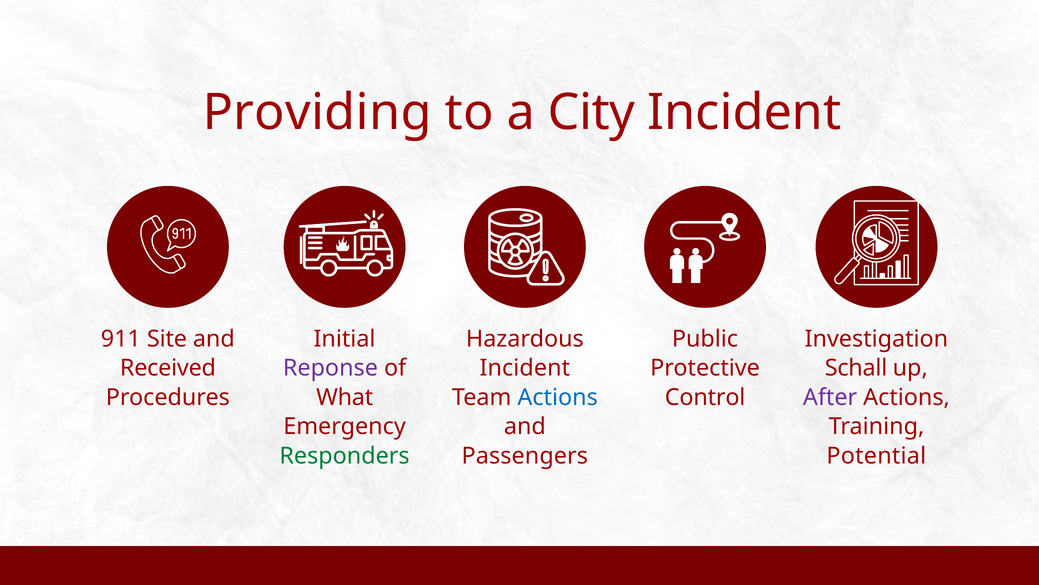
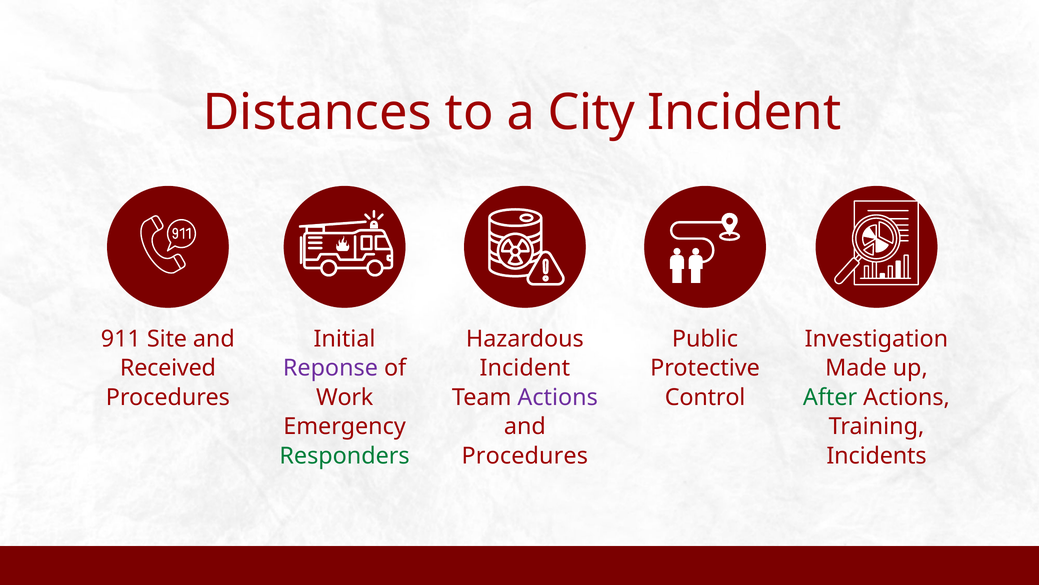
Providing: Providing -> Distances
Schall: Schall -> Made
What: What -> Work
Actions at (558, 397) colour: blue -> purple
After colour: purple -> green
Passengers at (525, 455): Passengers -> Procedures
Potential: Potential -> Incidents
